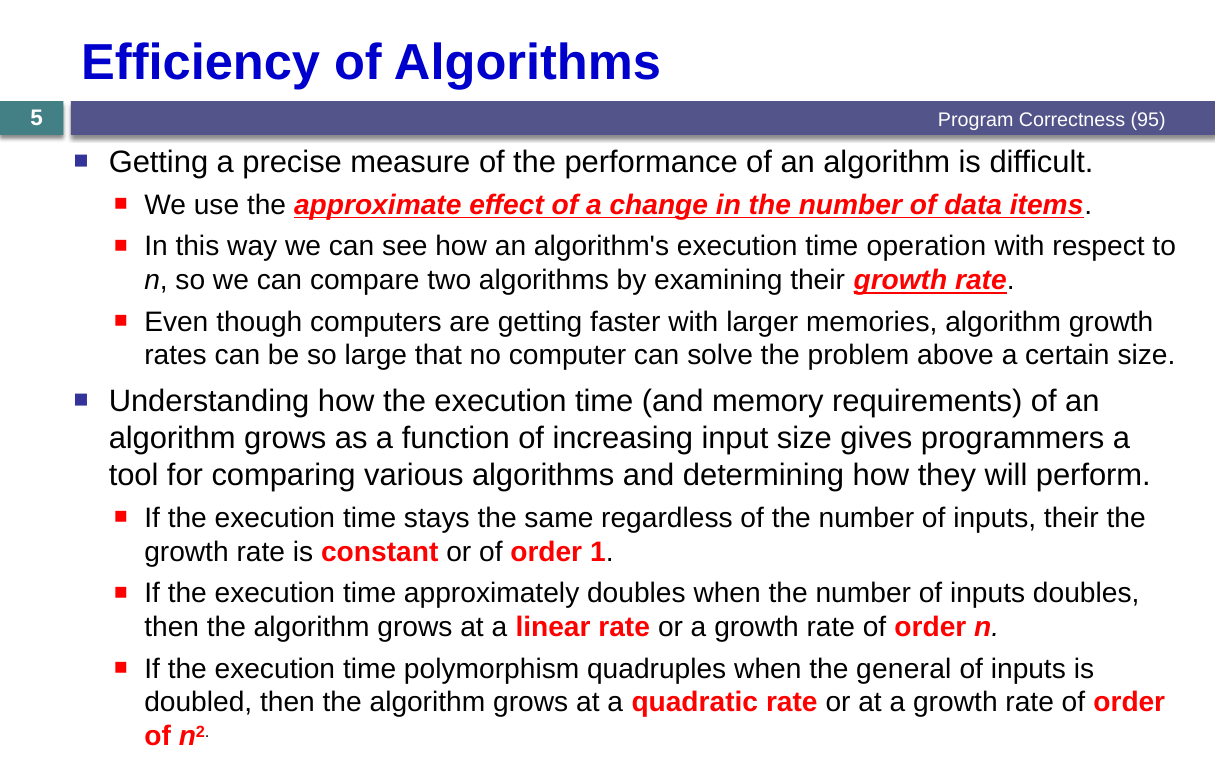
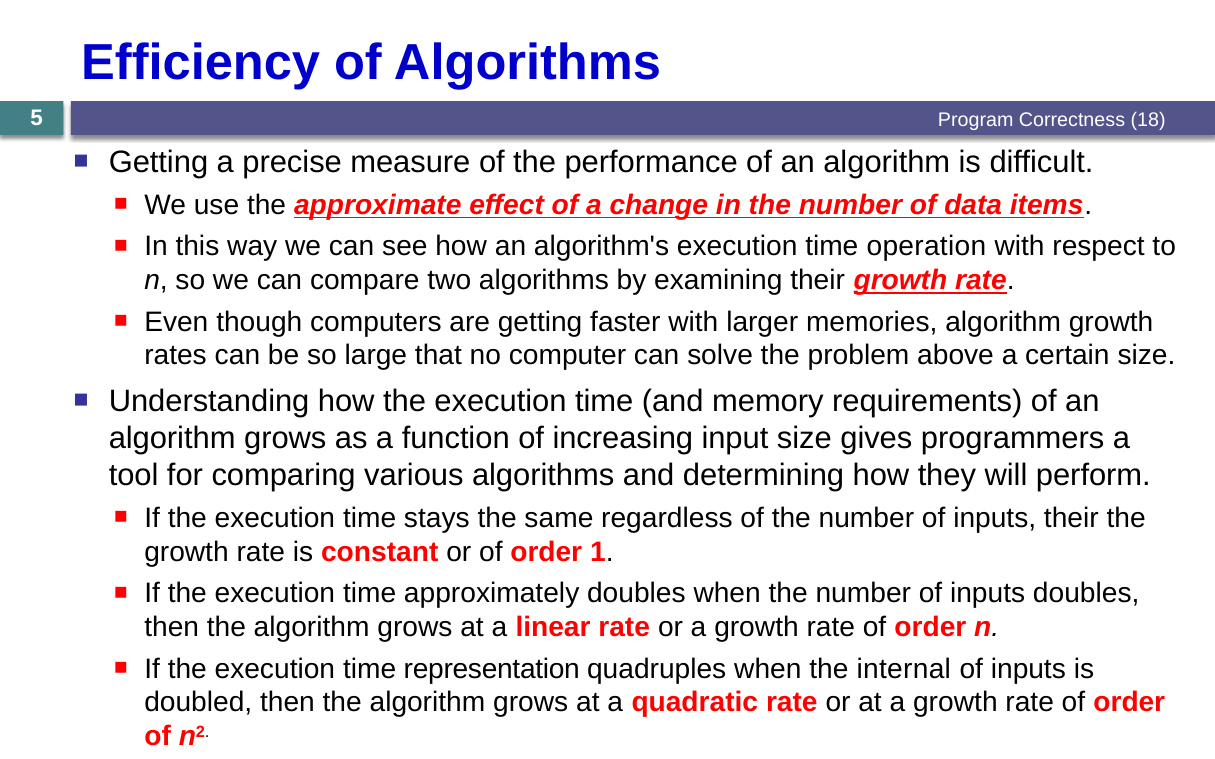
95: 95 -> 18
polymorphism: polymorphism -> representation
general: general -> internal
